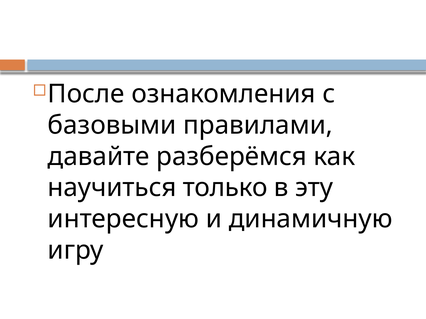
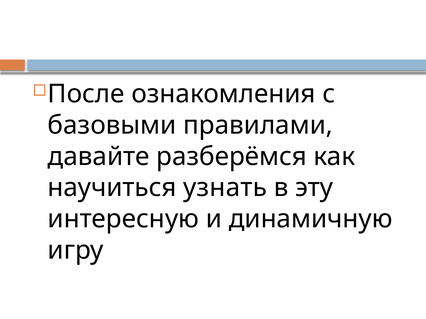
только: только -> узнать
